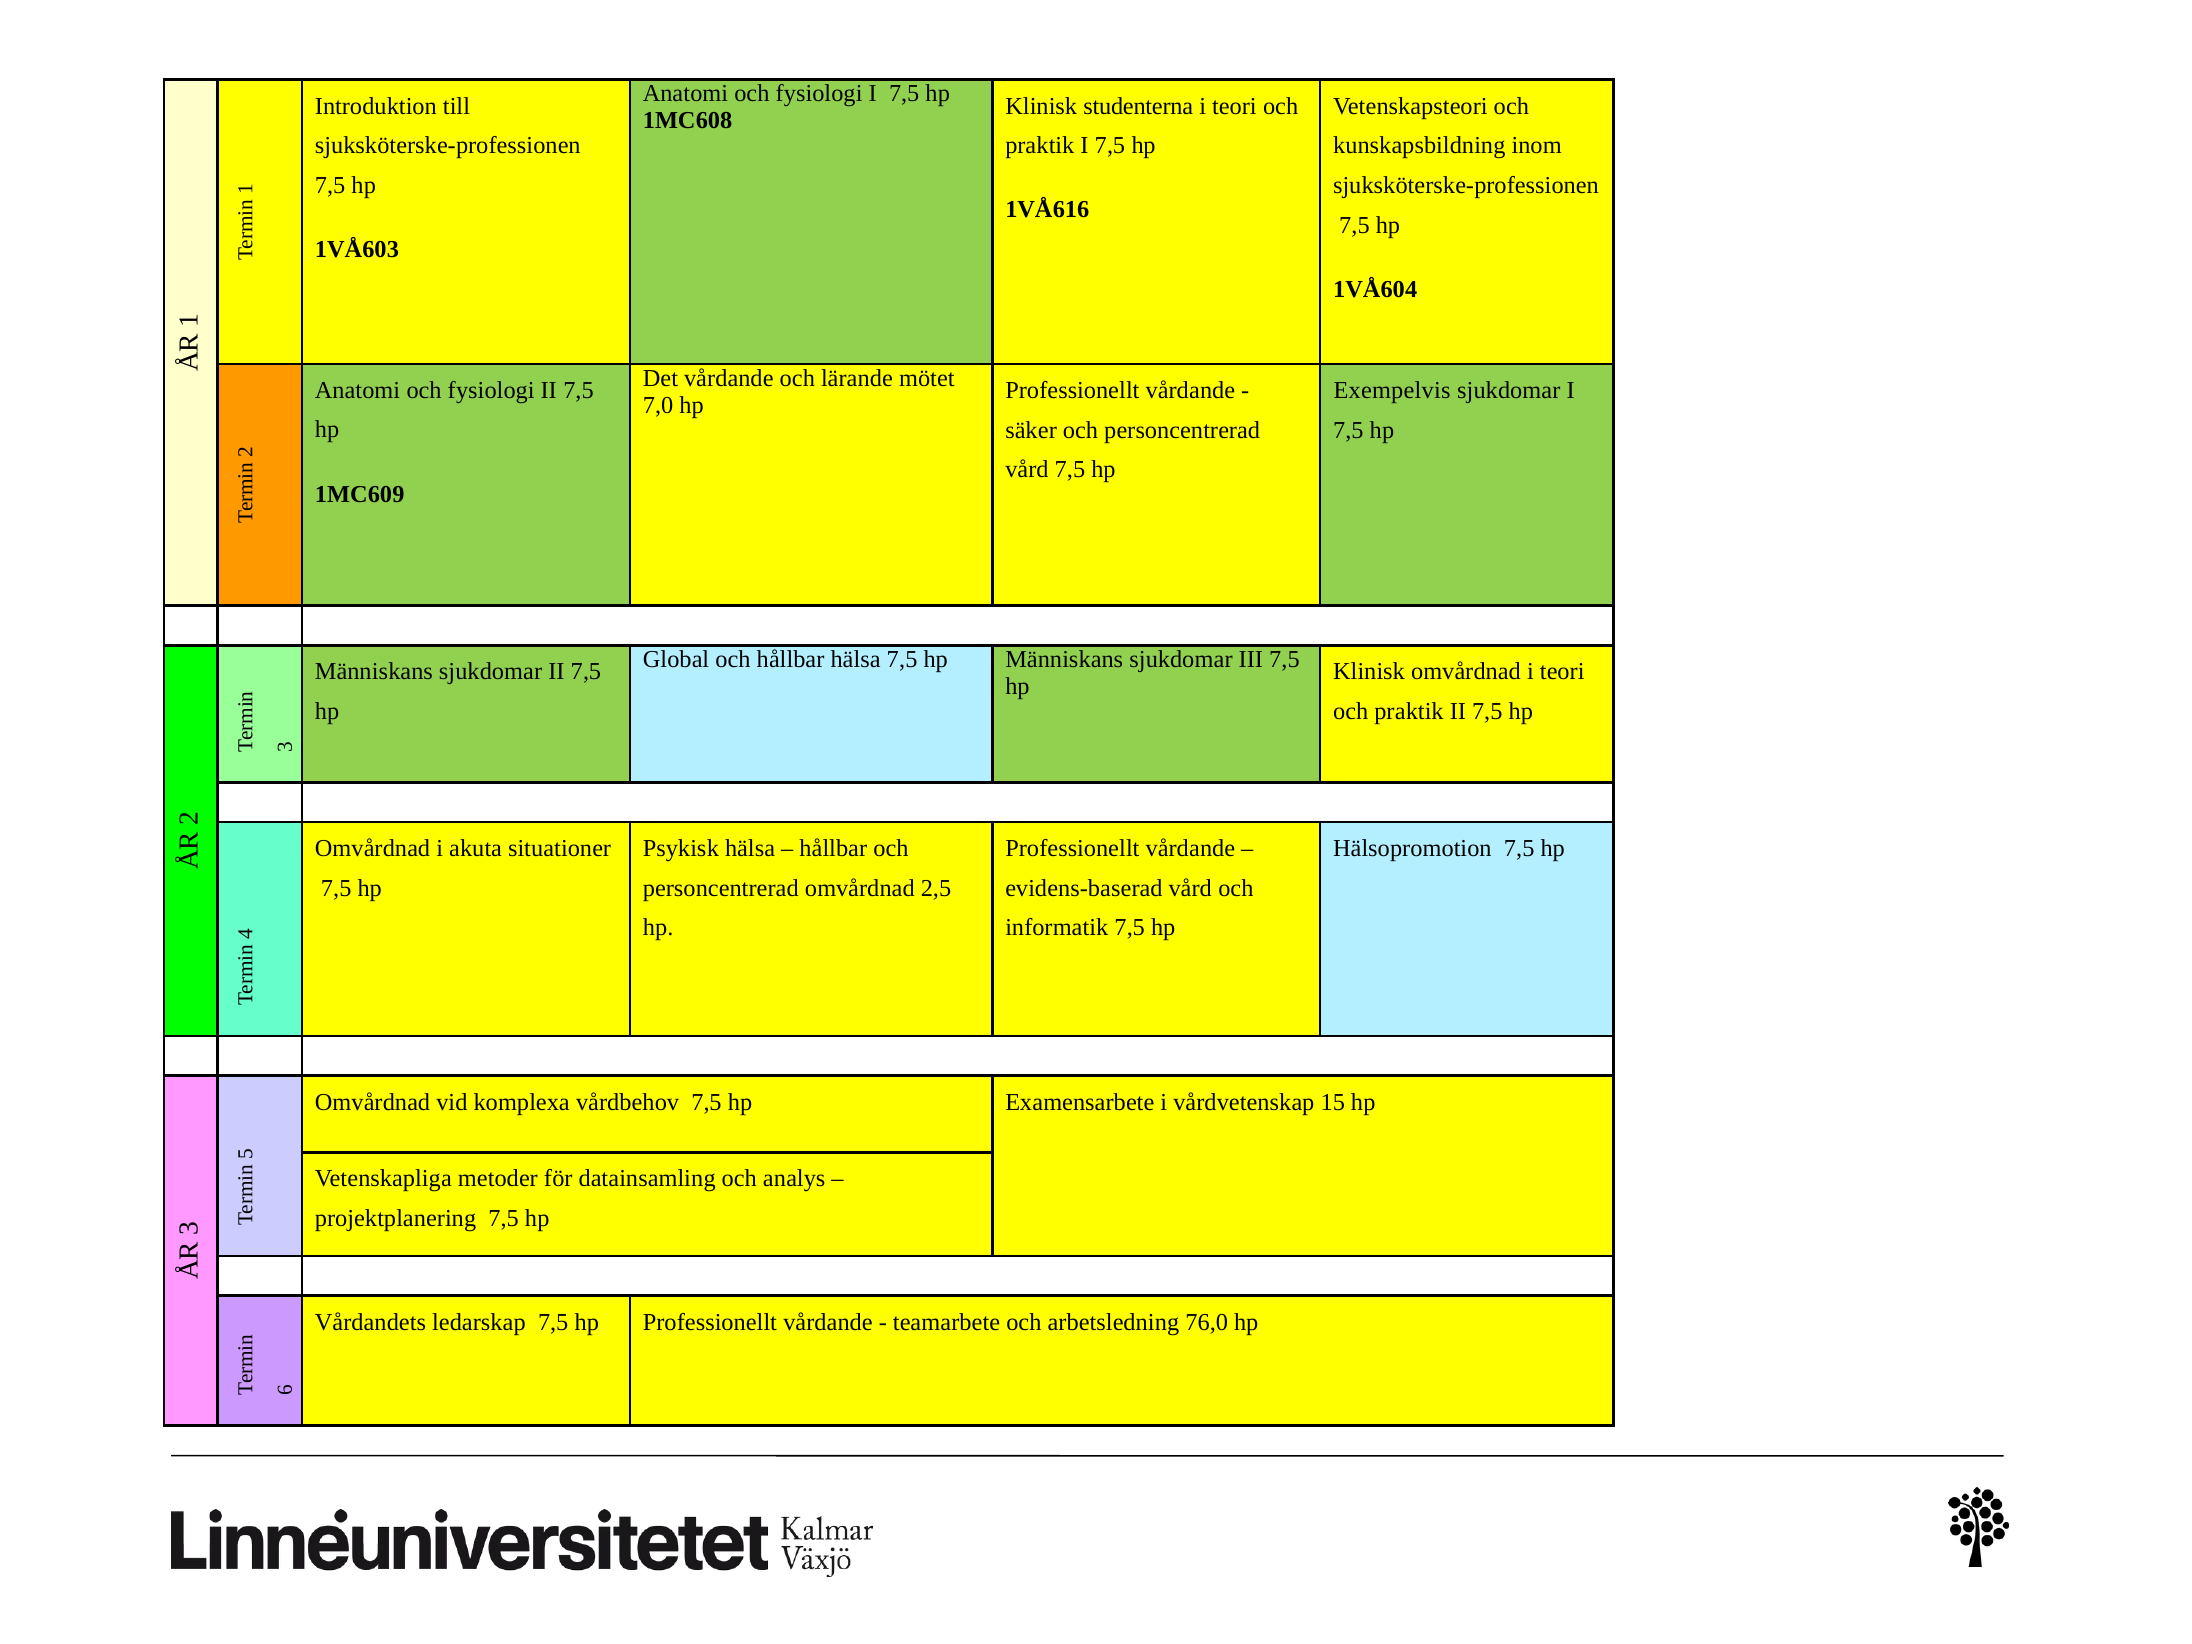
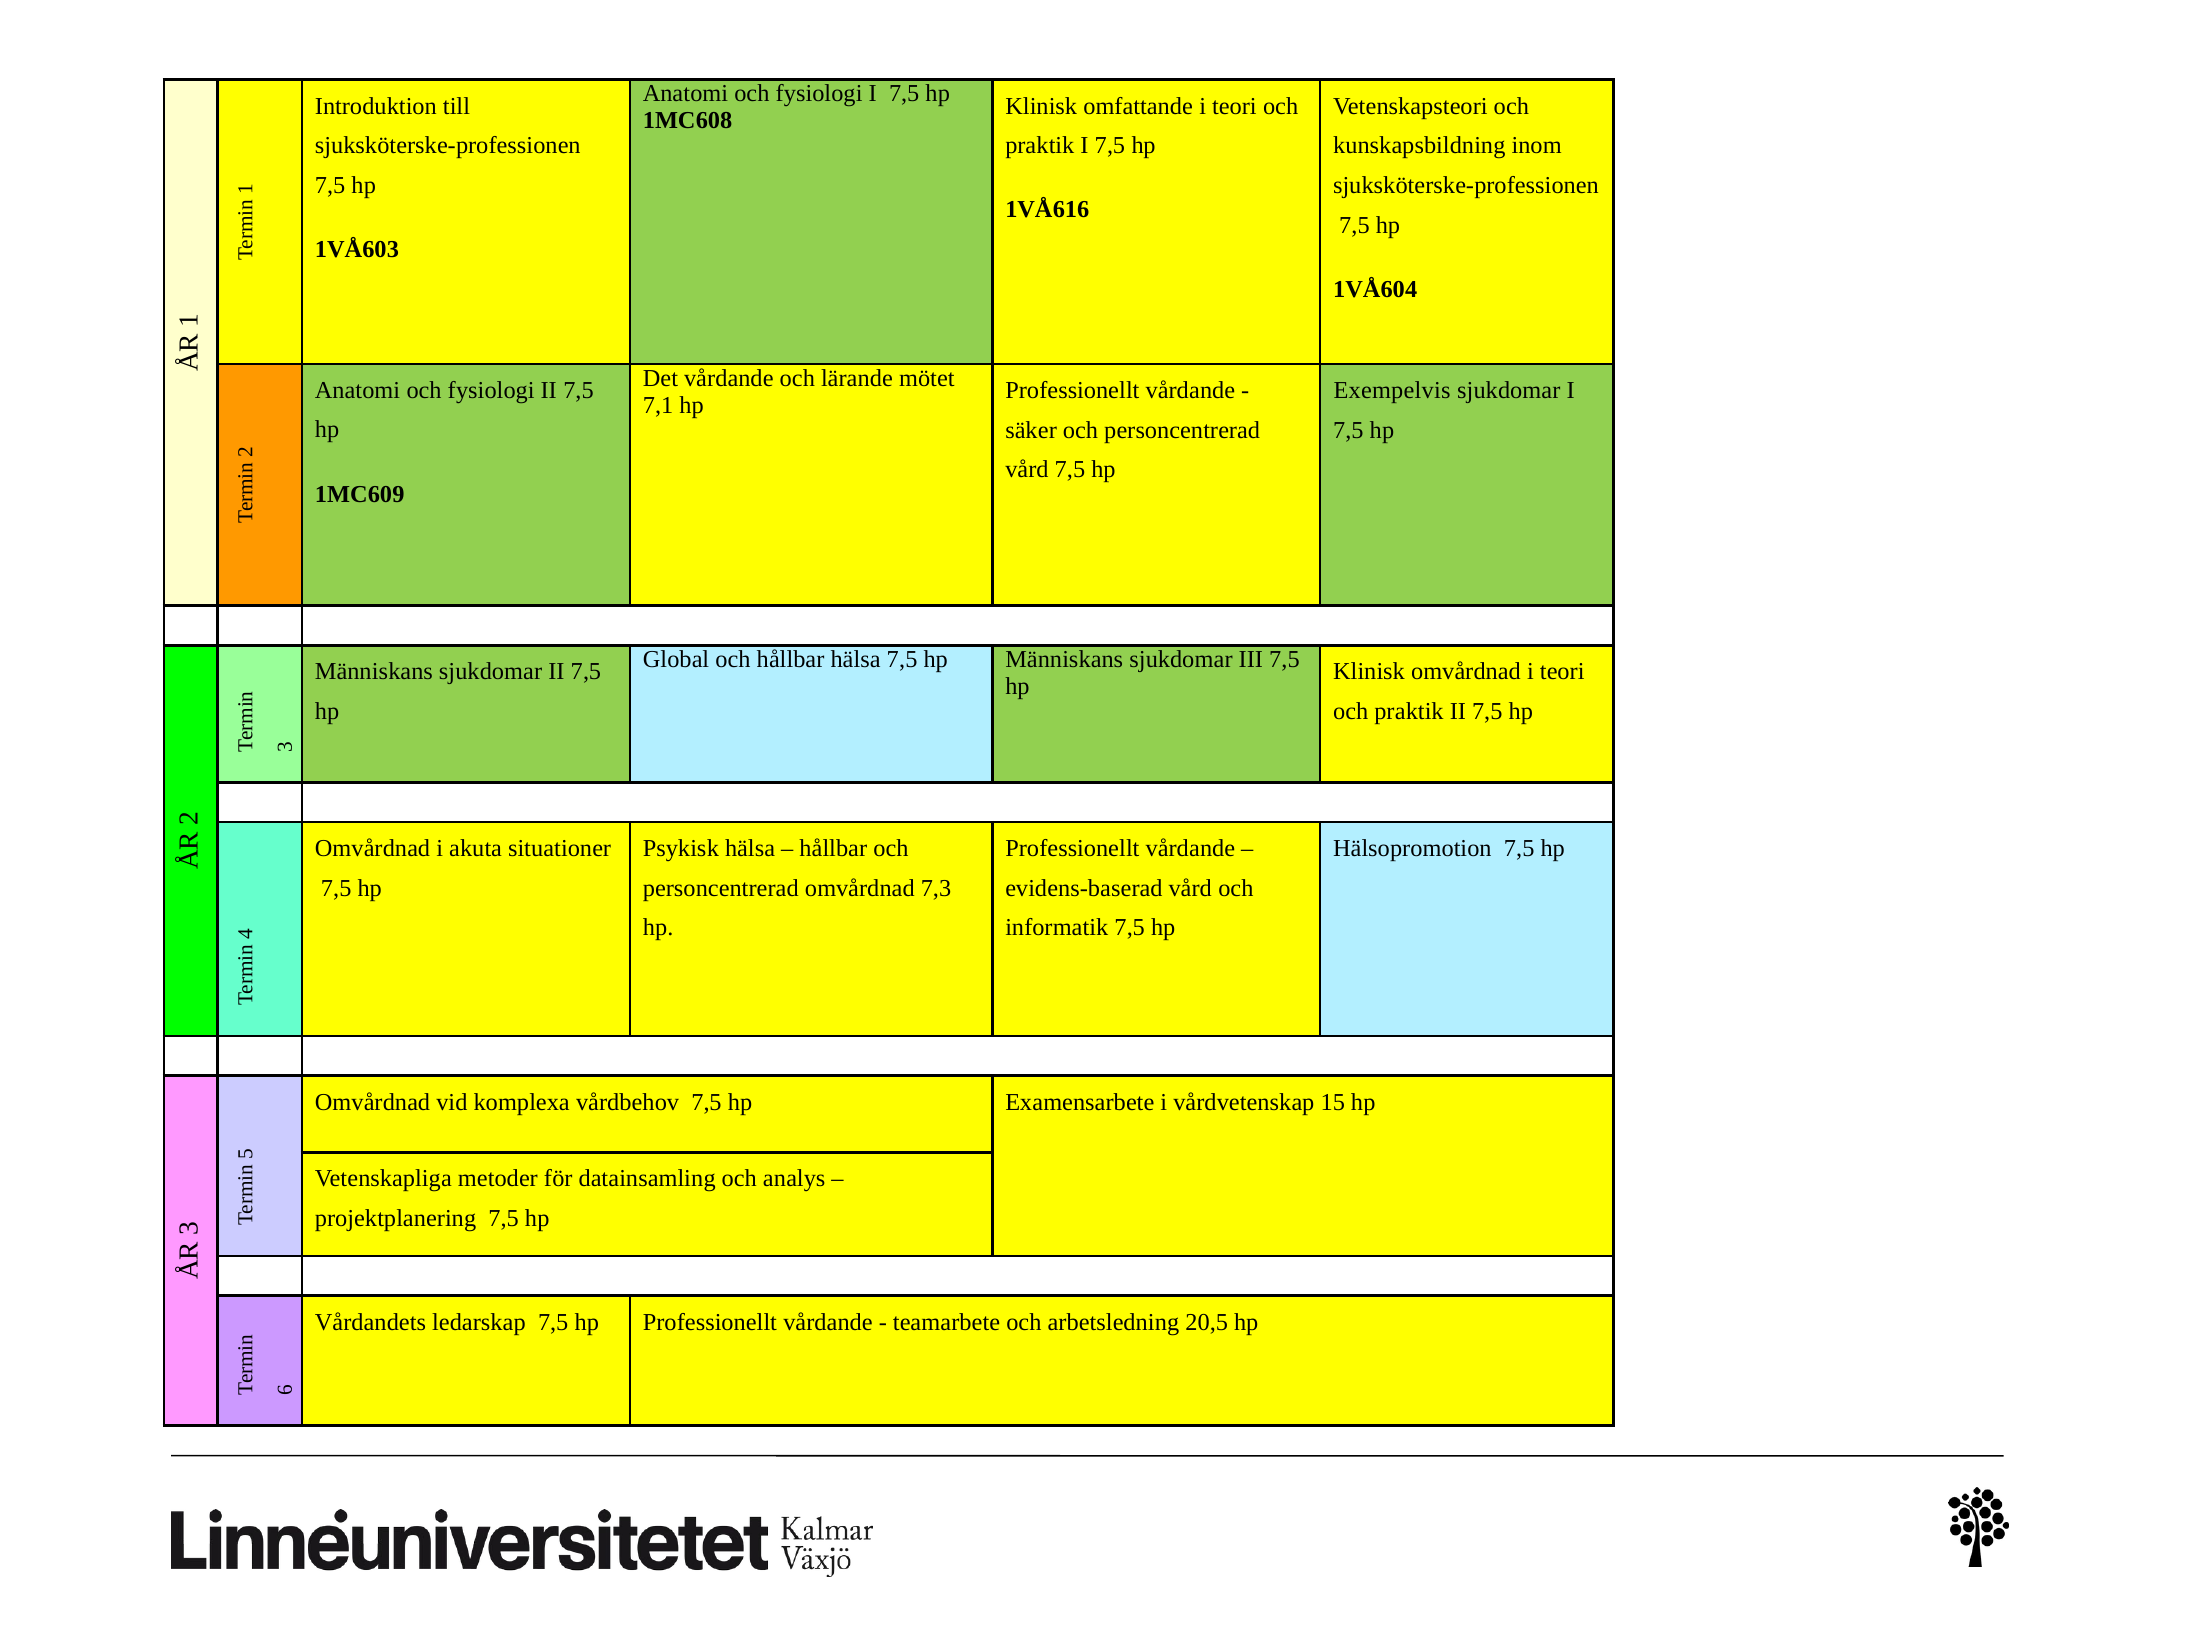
studenterna: studenterna -> omfattande
7,0: 7,0 -> 7,1
2,5: 2,5 -> 7,3
76,0: 76,0 -> 20,5
